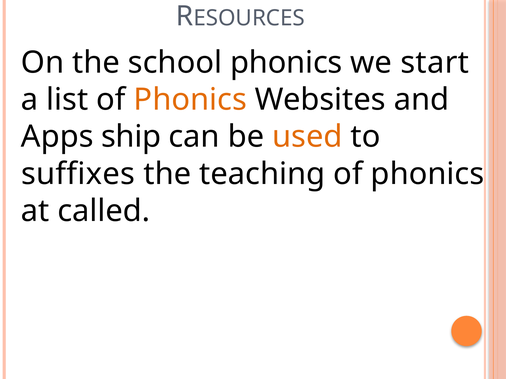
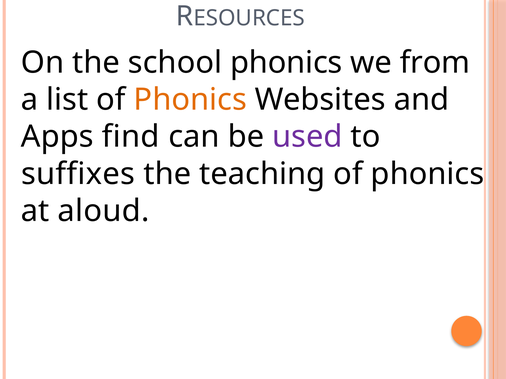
start: start -> from
ship: ship -> find
used colour: orange -> purple
called: called -> aloud
